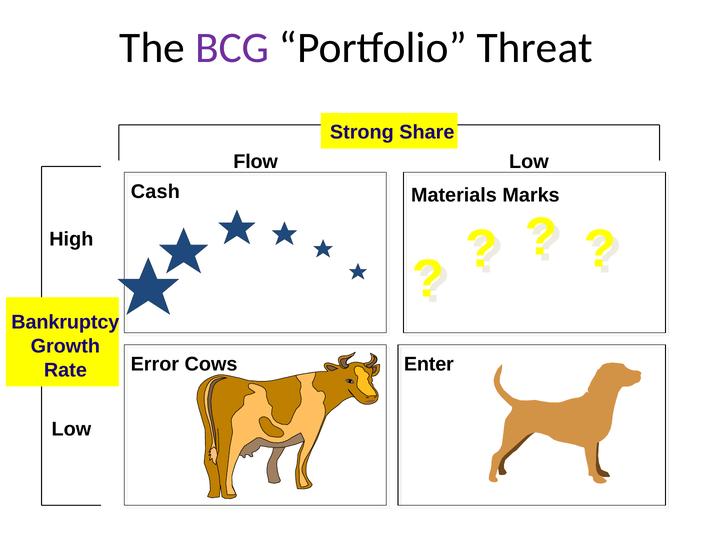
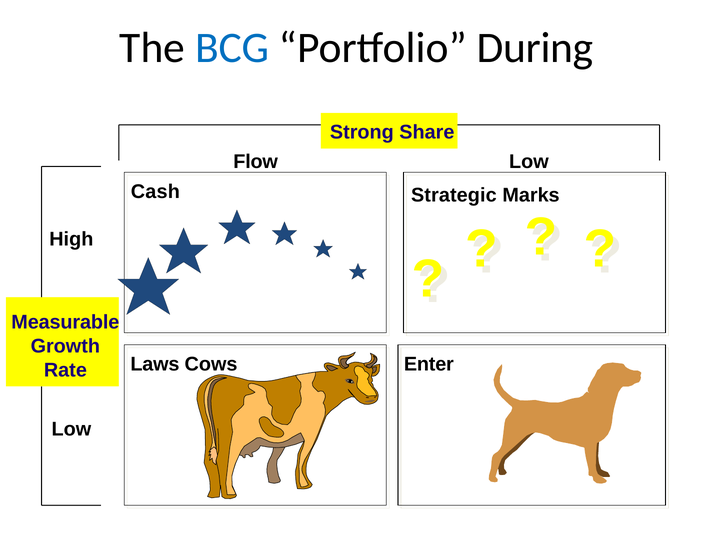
BCG colour: purple -> blue
Threat: Threat -> During
Materials: Materials -> Strategic
Bankruptcy: Bankruptcy -> Measurable
Error: Error -> Laws
